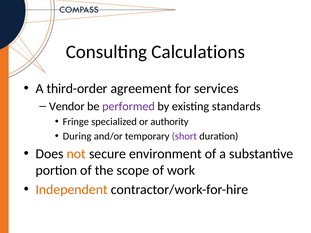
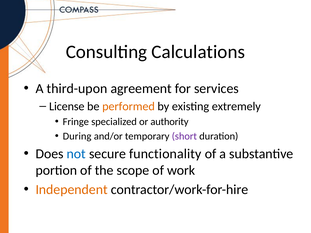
third-order: third-order -> third-upon
Vendor: Vendor -> License
performed colour: purple -> orange
standards: standards -> extremely
not colour: orange -> blue
environment: environment -> functionality
